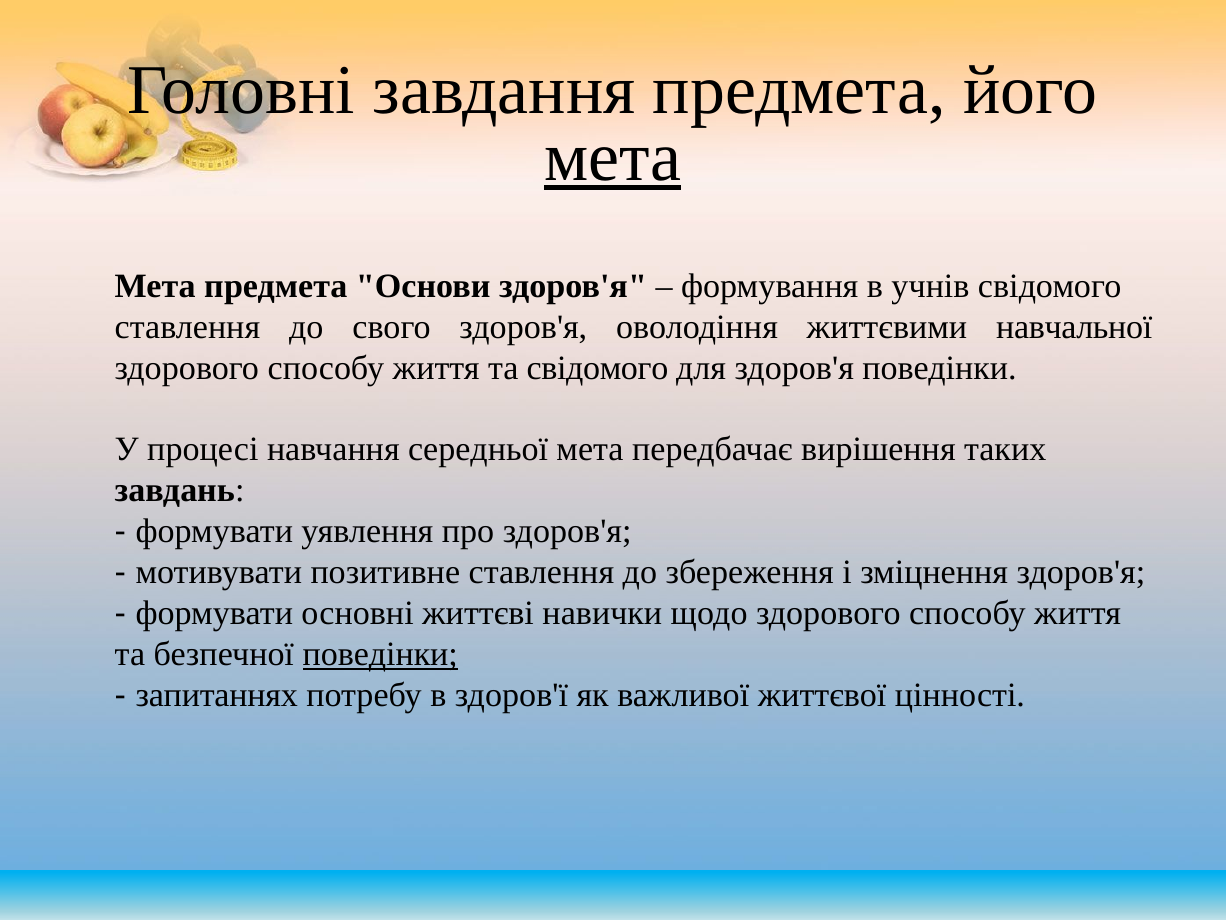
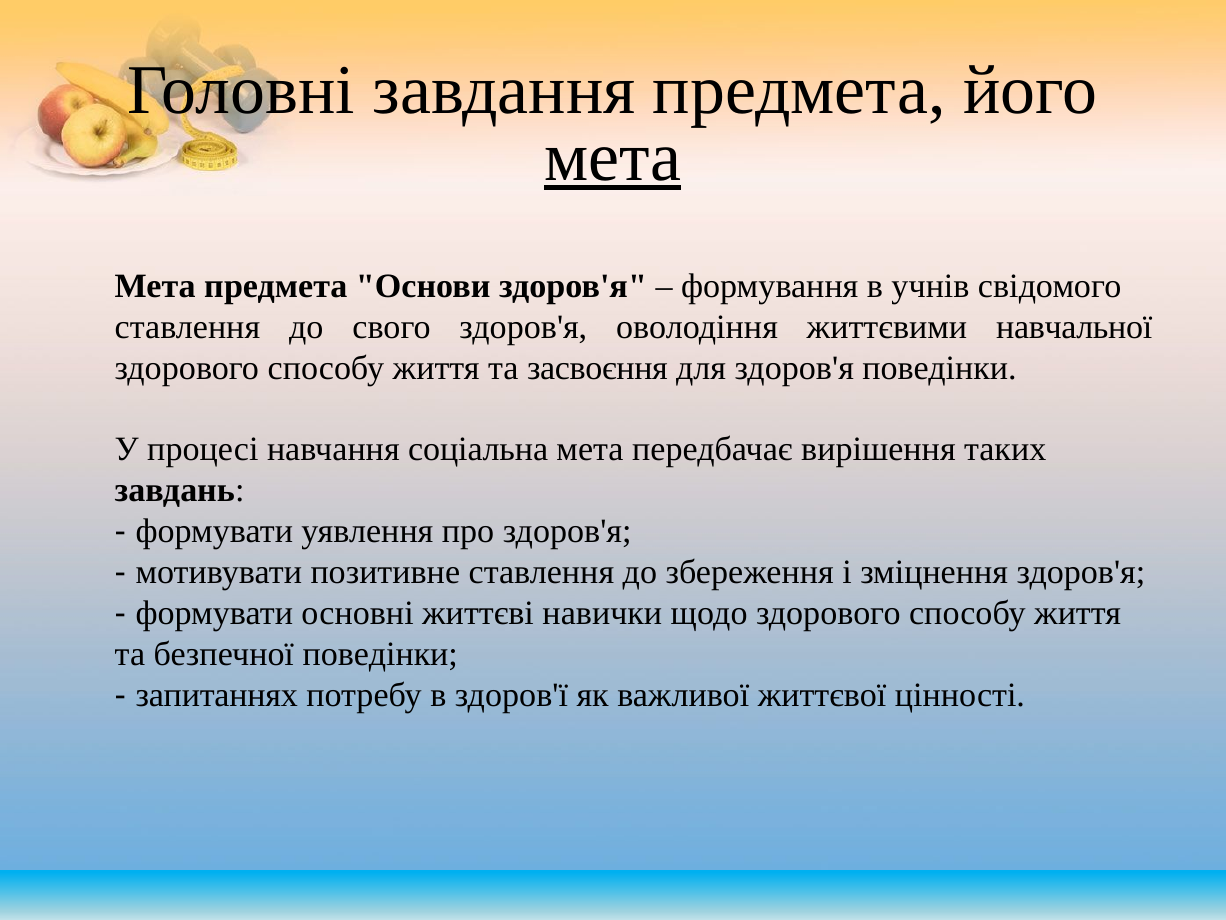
та свідомого: свідомого -> засвоєння
середньої: середньої -> соціальна
поведінки at (380, 654) underline: present -> none
